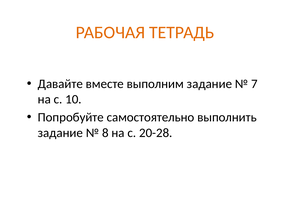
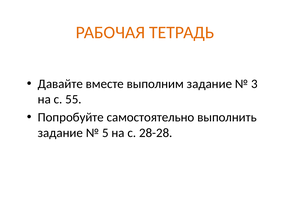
7: 7 -> 3
10: 10 -> 55
8: 8 -> 5
20-28: 20-28 -> 28-28
